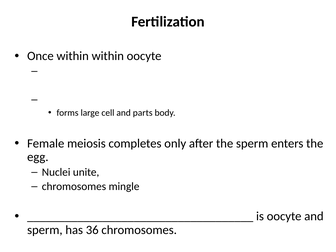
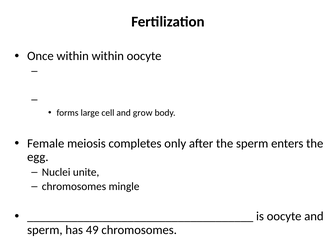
parts: parts -> grow
36: 36 -> 49
